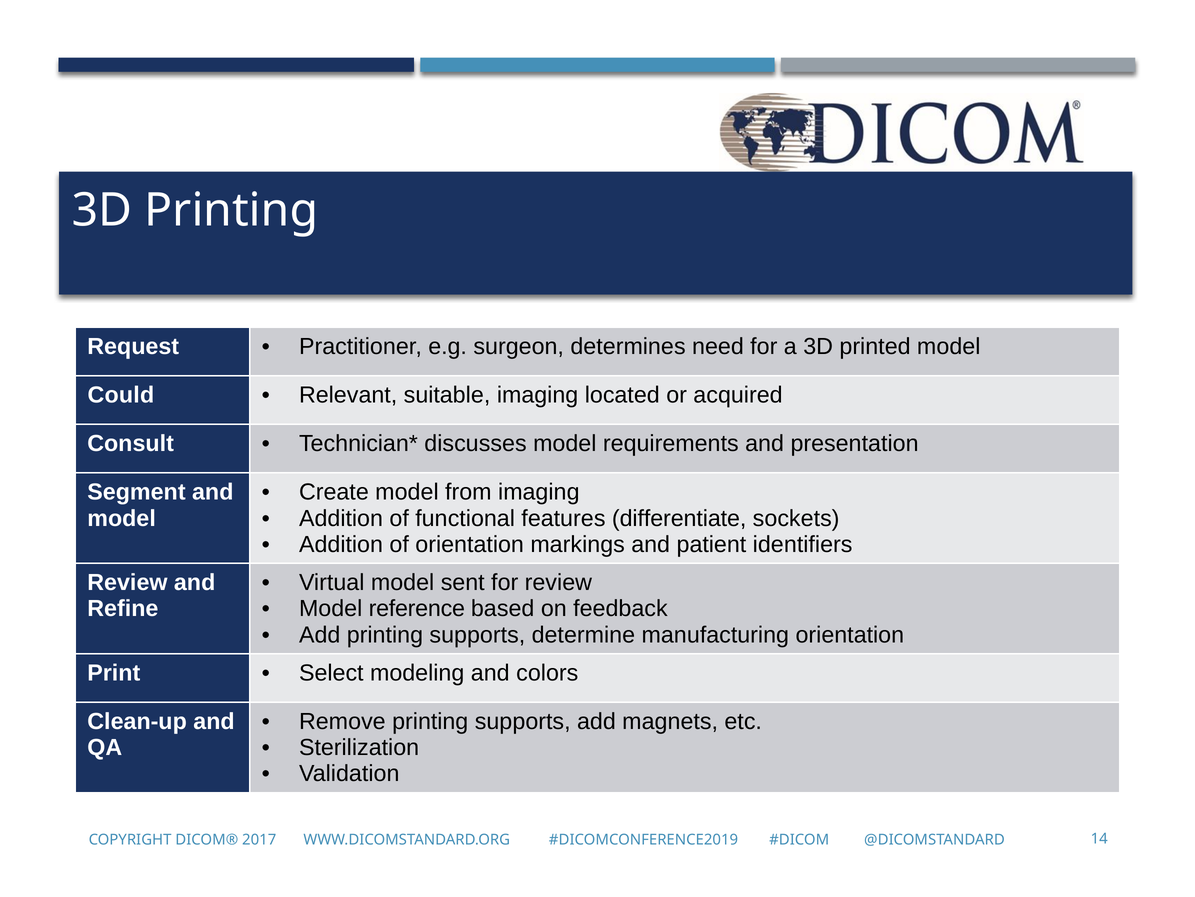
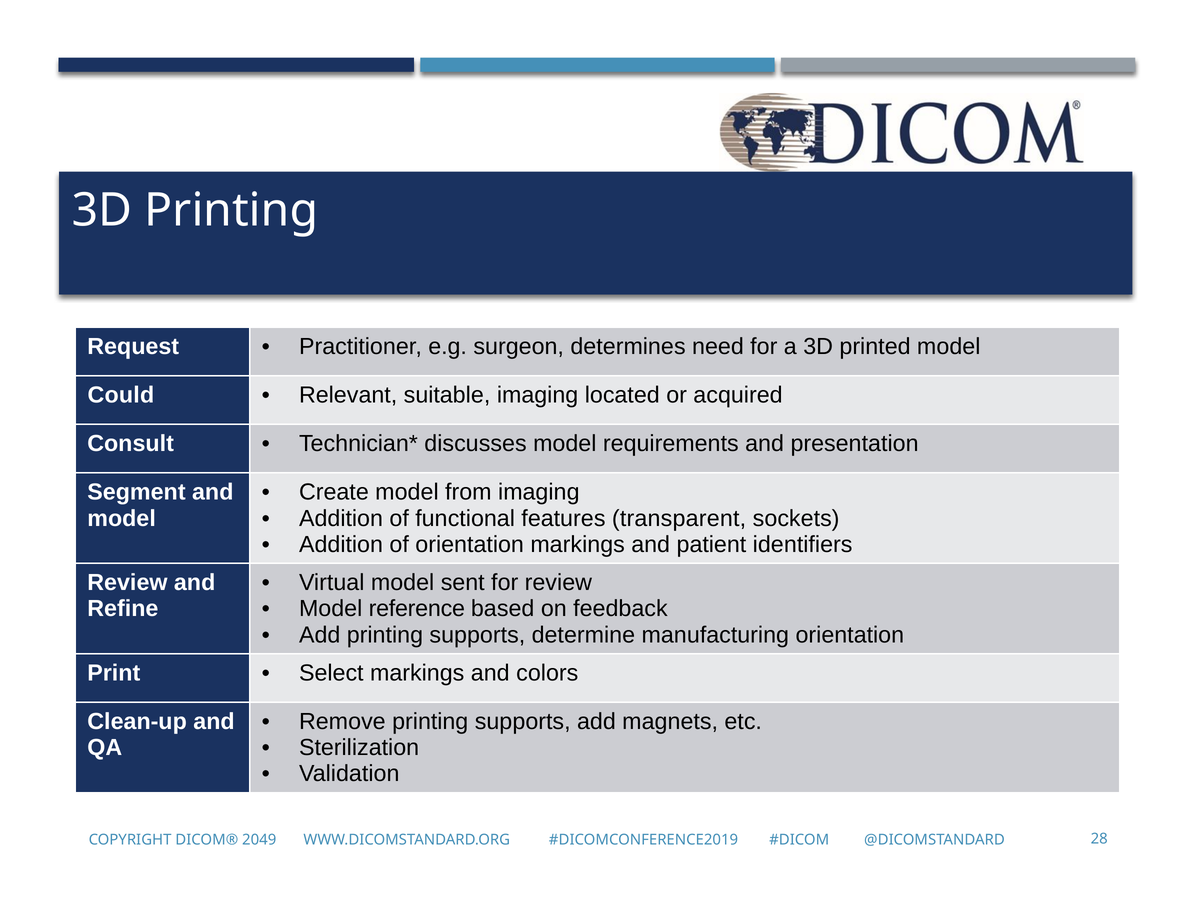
differentiate: differentiate -> transparent
Select modeling: modeling -> markings
2017: 2017 -> 2049
14: 14 -> 28
